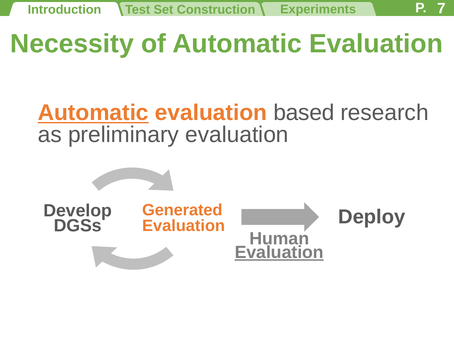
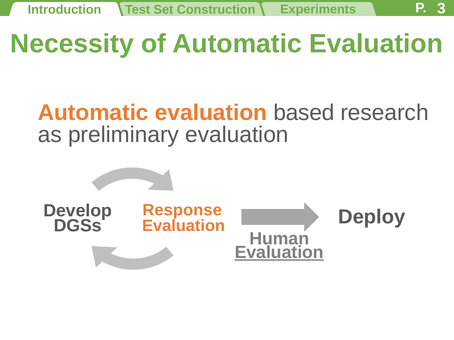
7: 7 -> 3
Automatic at (93, 113) underline: present -> none
Generated: Generated -> Response
